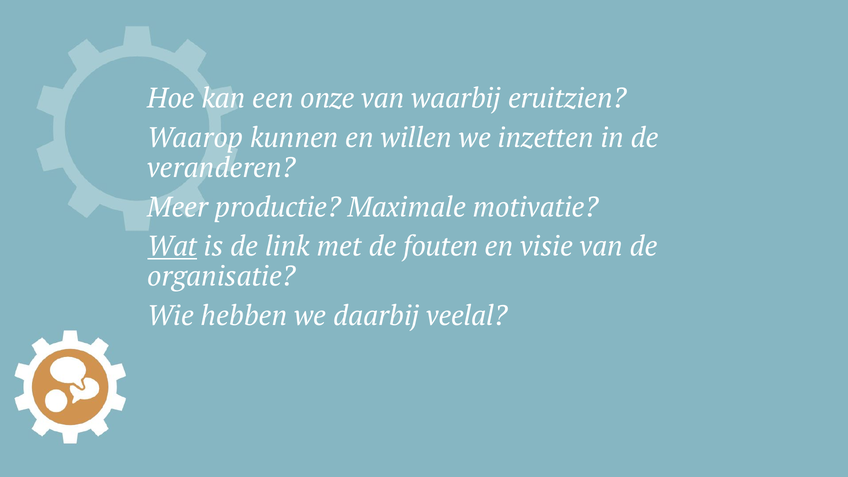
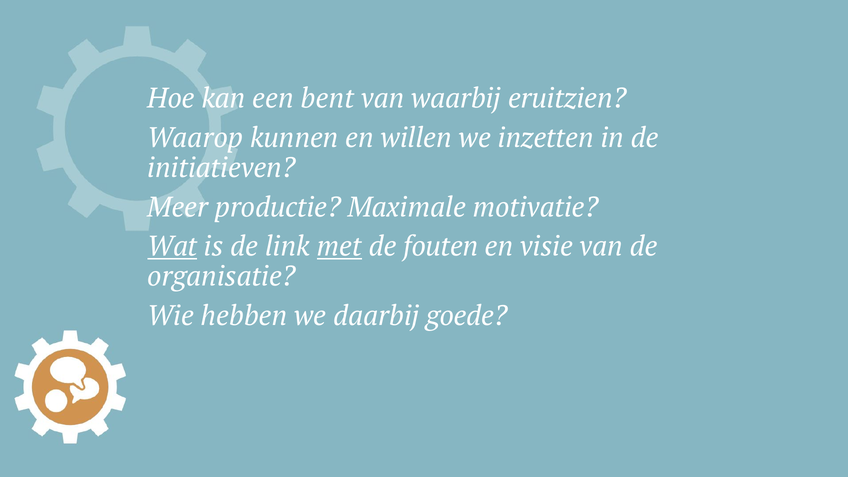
onze: onze -> bent
veranderen: veranderen -> initiatieven
met underline: none -> present
veelal: veelal -> goede
